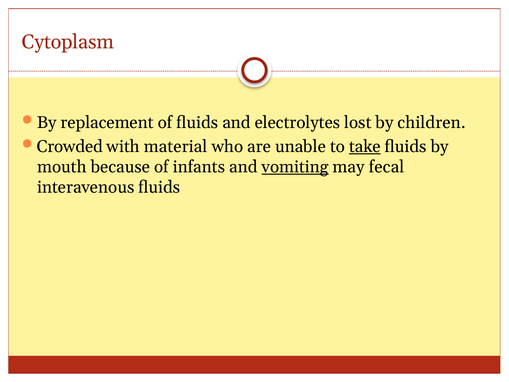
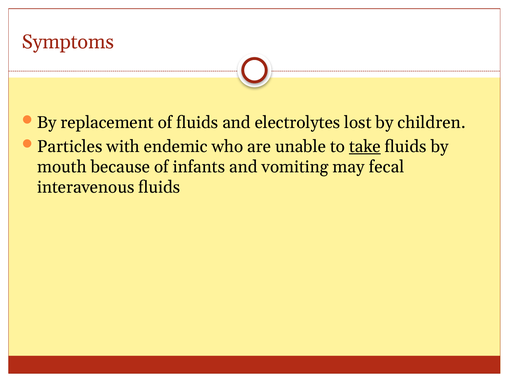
Cytoplasm: Cytoplasm -> Symptoms
Crowded: Crowded -> Particles
material: material -> endemic
vomiting underline: present -> none
